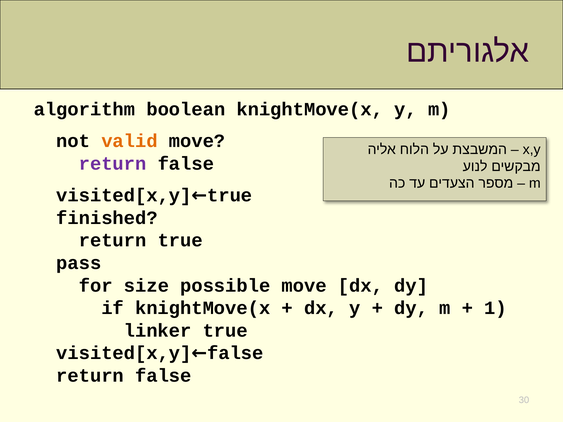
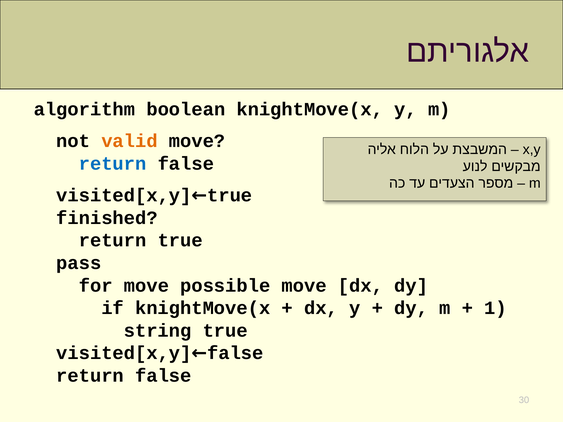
return at (113, 164) colour: purple -> blue
for size: size -> move
linker: linker -> string
